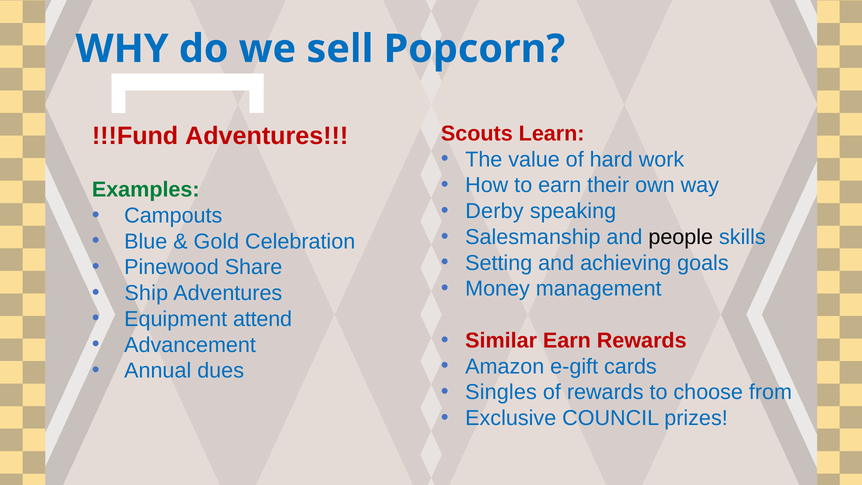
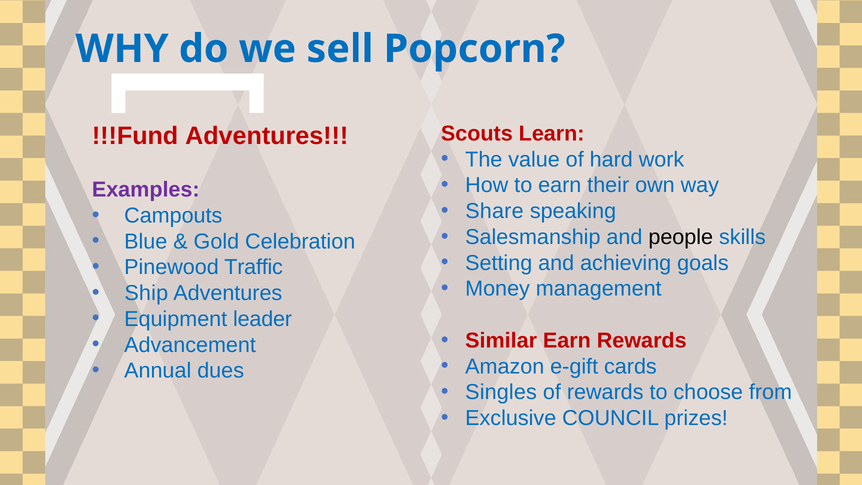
Examples colour: green -> purple
Derby: Derby -> Share
Share: Share -> Traffic
attend: attend -> leader
